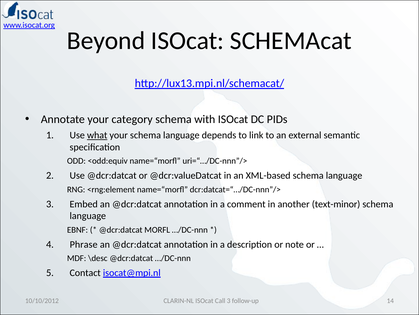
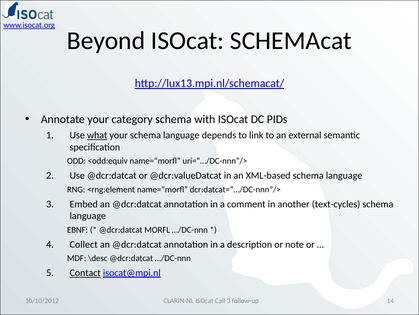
text-minor: text-minor -> text-cycles
Phrase: Phrase -> Collect
Contact underline: none -> present
